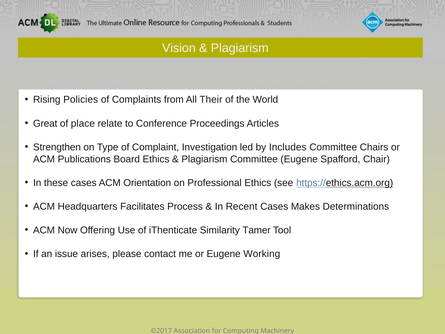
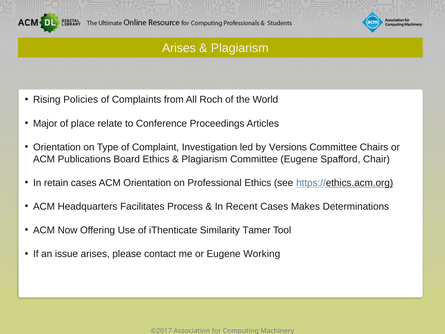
Vision at (179, 48): Vision -> Arises
Their: Their -> Roch
Great: Great -> Major
Strengthen at (57, 147): Strengthen -> Orientation
Includes: Includes -> Versions
these: these -> retain
